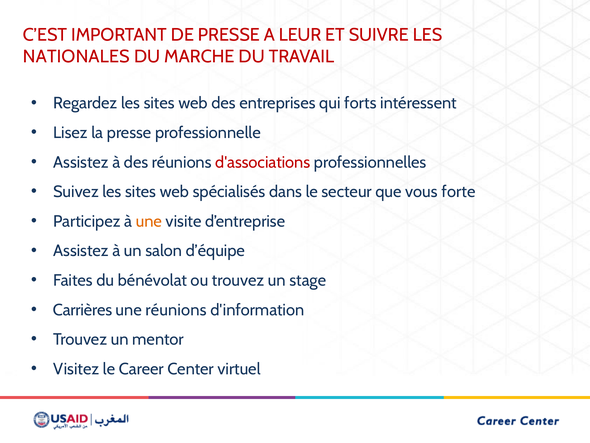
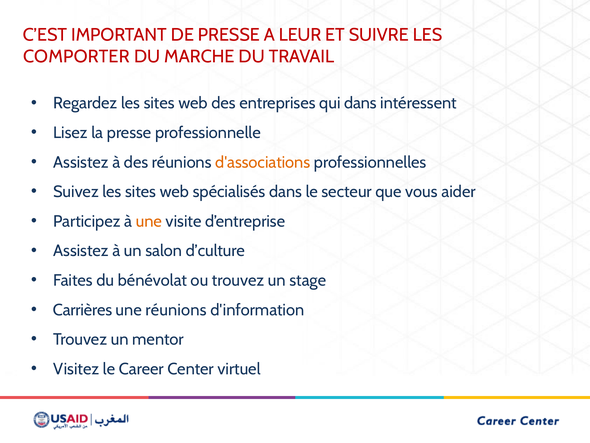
NATIONALES: NATIONALES -> COMPORTER
qui forts: forts -> dans
d'associations colour: red -> orange
forte: forte -> aider
d’équipe: d’équipe -> d’culture
